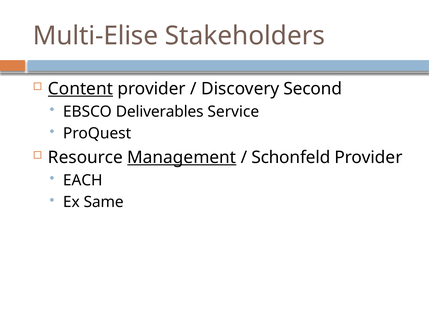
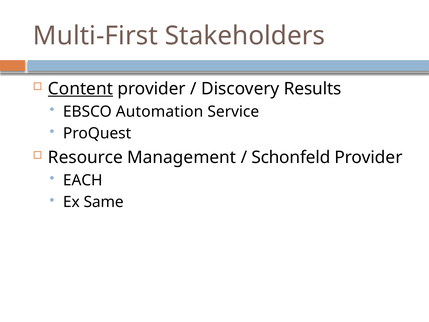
Multi-Elise: Multi-Elise -> Multi-First
Second: Second -> Results
Deliverables: Deliverables -> Automation
Management underline: present -> none
